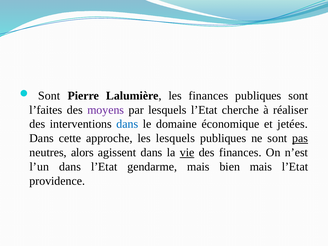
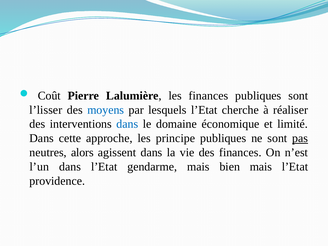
Sont at (49, 96): Sont -> Coût
l’faites: l’faites -> l’lisser
moyens colour: purple -> blue
jetées: jetées -> limité
les lesquels: lesquels -> principe
vie underline: present -> none
